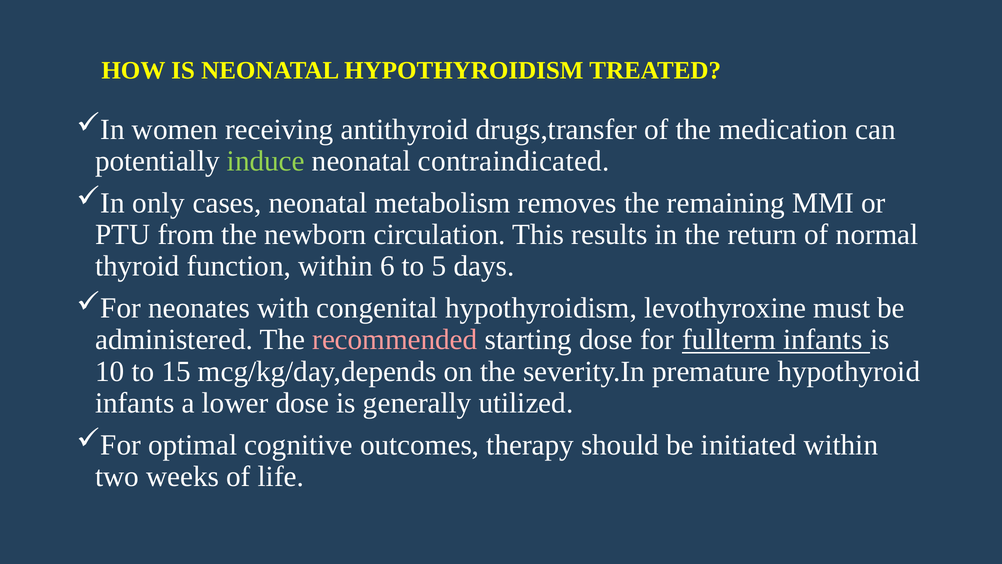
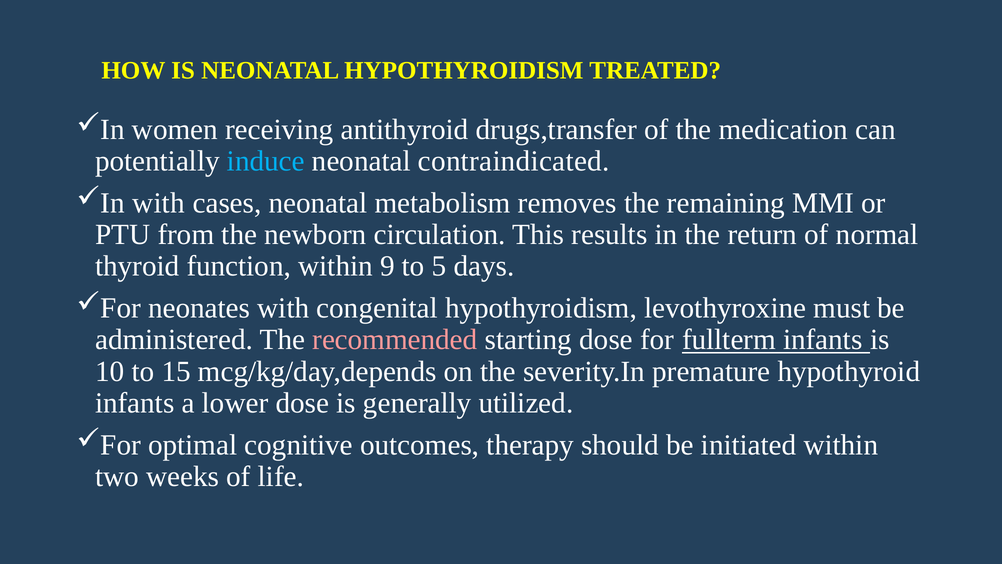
induce colour: light green -> light blue
only at (159, 203): only -> with
6: 6 -> 9
